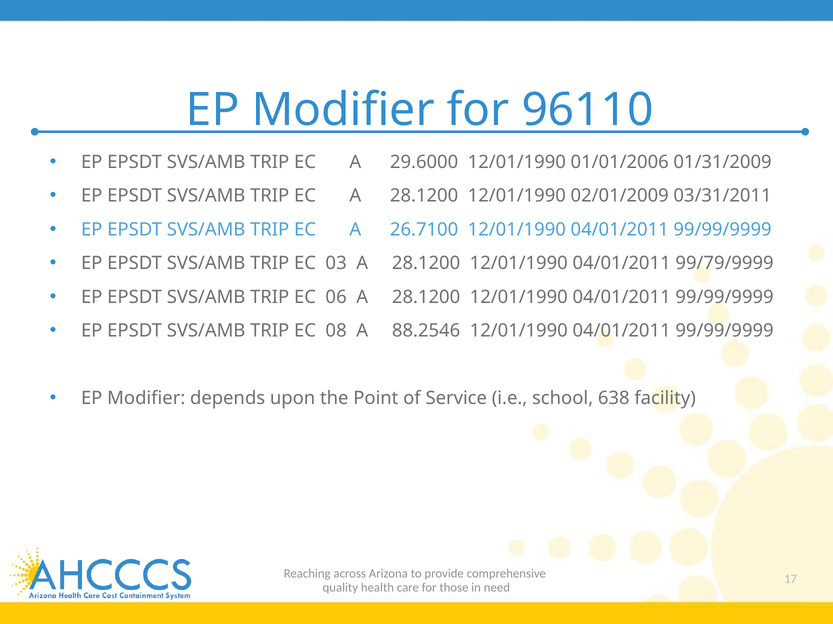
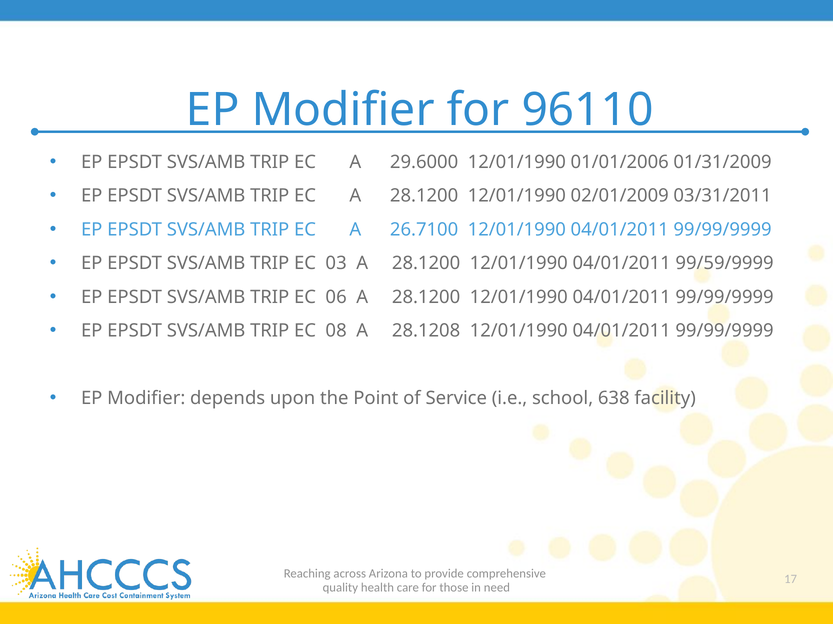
99/79/9999: 99/79/9999 -> 99/59/9999
88.2546: 88.2546 -> 28.1208
